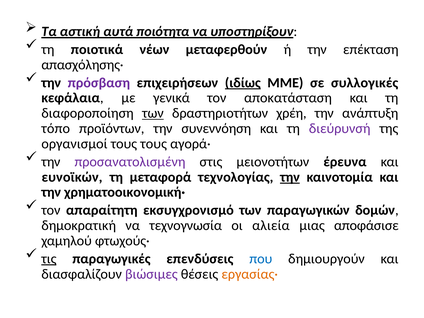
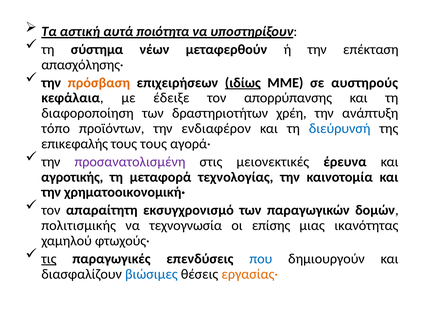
ποιοτικά: ποιοτικά -> σύστημα
πρόσβαση colour: purple -> orange
συλλογικές: συλλογικές -> αυστηρούς
γενικά: γενικά -> έδειξε
αποκατάσταση: αποκατάσταση -> απορρύπανσης
των at (153, 113) underline: present -> none
συνεννόηση: συνεννόηση -> ενδιαφέρον
διεύρυνσή colour: purple -> blue
οργανισμοί: οργανισμοί -> επικεφαλής
μειονοτήτων: μειονοτήτων -> μειονεκτικές
ευνοϊκών: ευνοϊκών -> αγροτικής
την at (290, 177) underline: present -> none
δημοκρατική: δημοκρατική -> πολιτισμικής
αλιεία: αλιεία -> επίσης
αποφάσισε: αποφάσισε -> ικανότητας
βιώσιμες colour: purple -> blue
